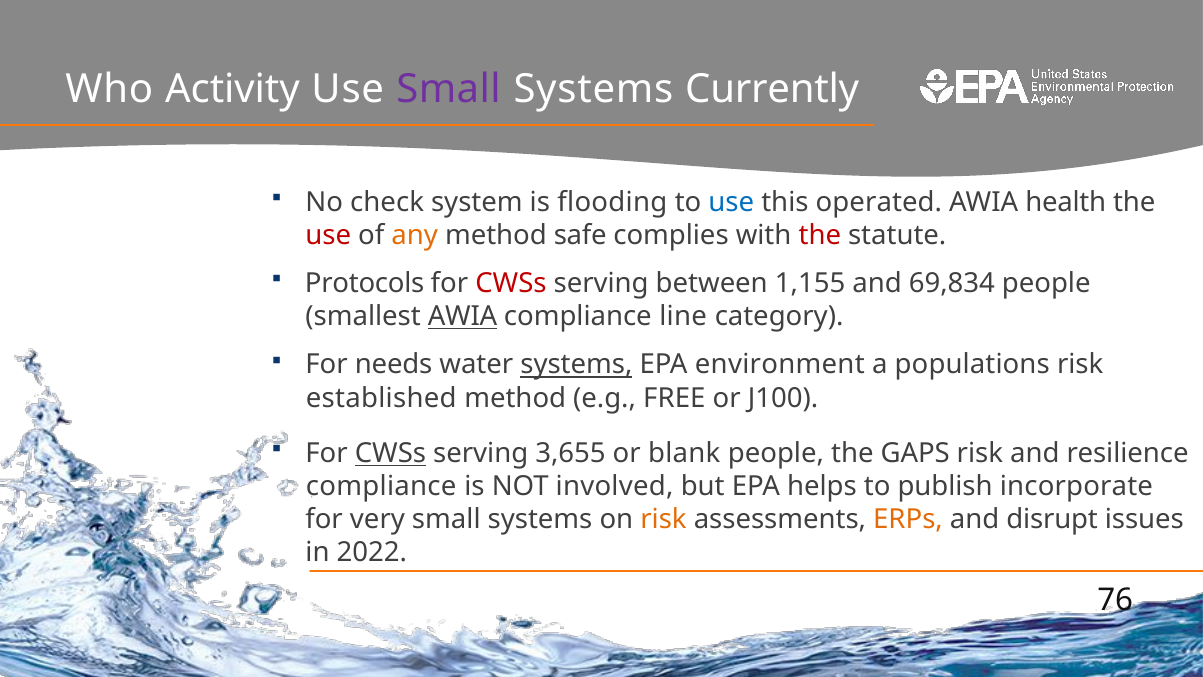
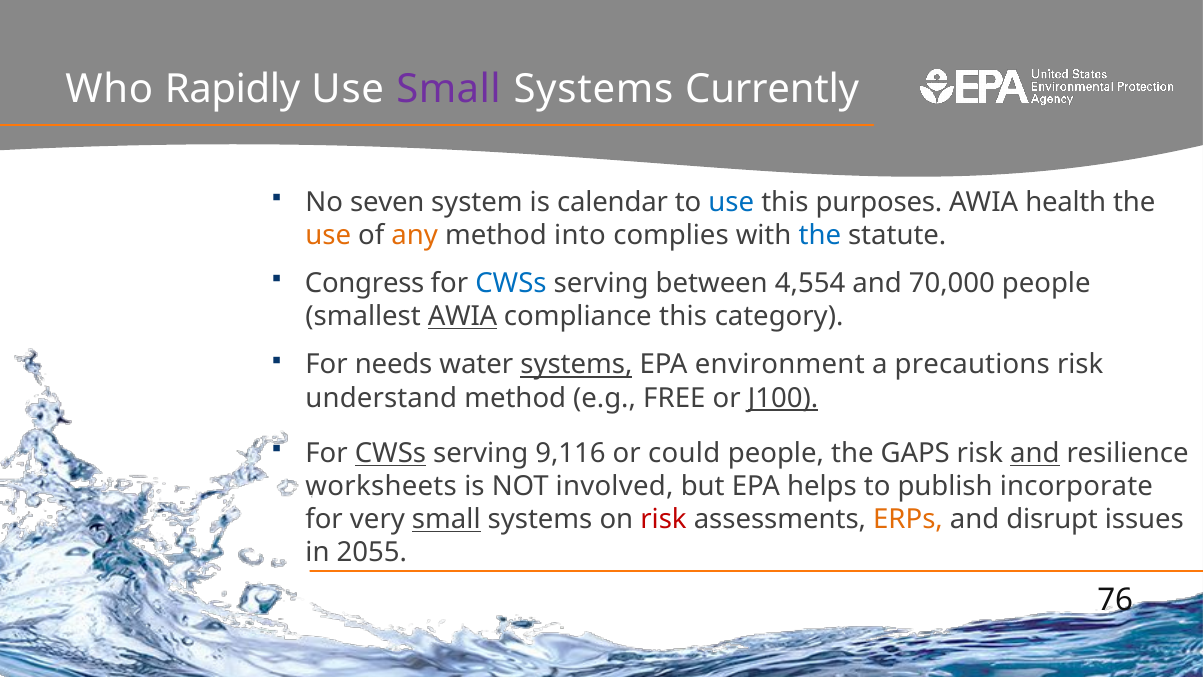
Activity: Activity -> Rapidly
check: check -> seven
flooding: flooding -> calendar
operated: operated -> purposes
use at (328, 235) colour: red -> orange
safe: safe -> into
the at (820, 235) colour: red -> blue
Protocols: Protocols -> Congress
CWSs at (511, 283) colour: red -> blue
1,155: 1,155 -> 4,554
69,834: 69,834 -> 70,000
compliance line: line -> this
populations: populations -> precautions
established: established -> understand
J100 underline: none -> present
3,655: 3,655 -> 9,116
blank: blank -> could
and at (1035, 453) underline: none -> present
compliance at (381, 486): compliance -> worksheets
small at (446, 519) underline: none -> present
risk at (663, 519) colour: orange -> red
2022: 2022 -> 2055
